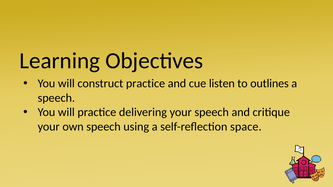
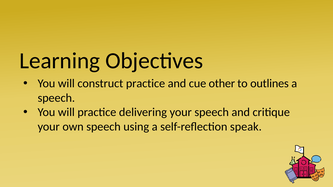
listen: listen -> other
space: space -> speak
